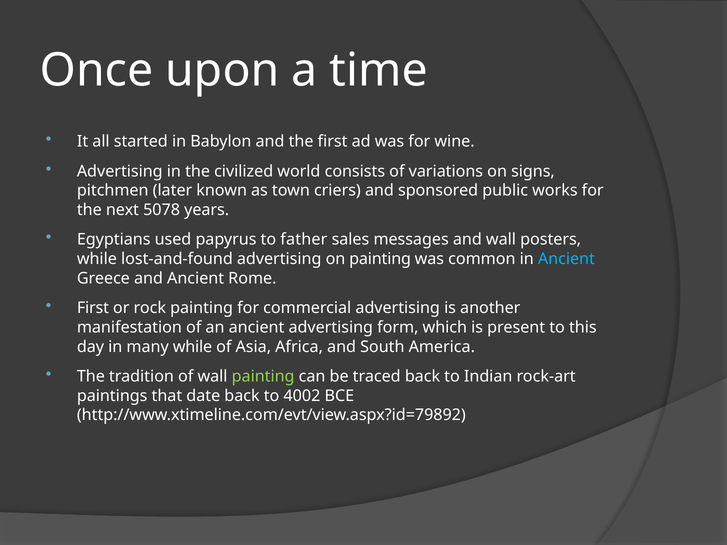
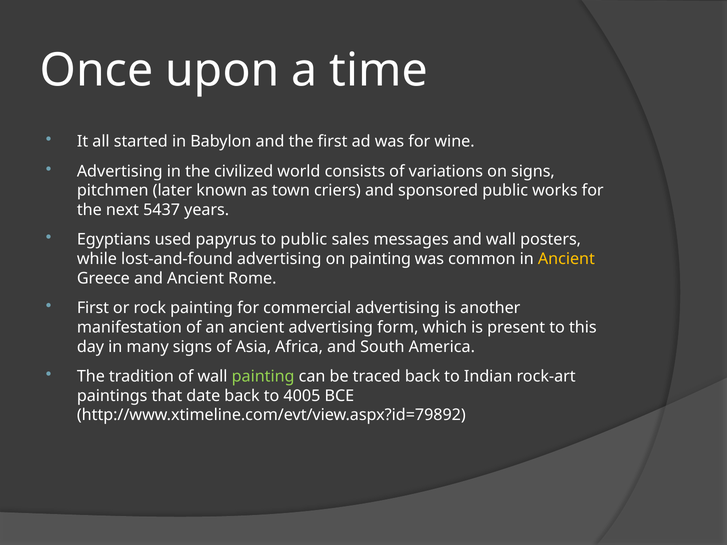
5078: 5078 -> 5437
to father: father -> public
Ancient at (566, 259) colour: light blue -> yellow
many while: while -> signs
4002: 4002 -> 4005
